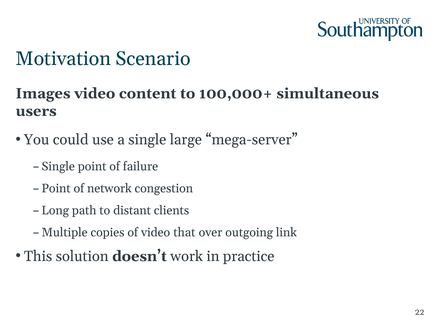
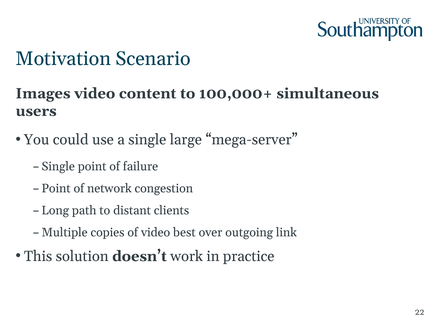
that: that -> best
